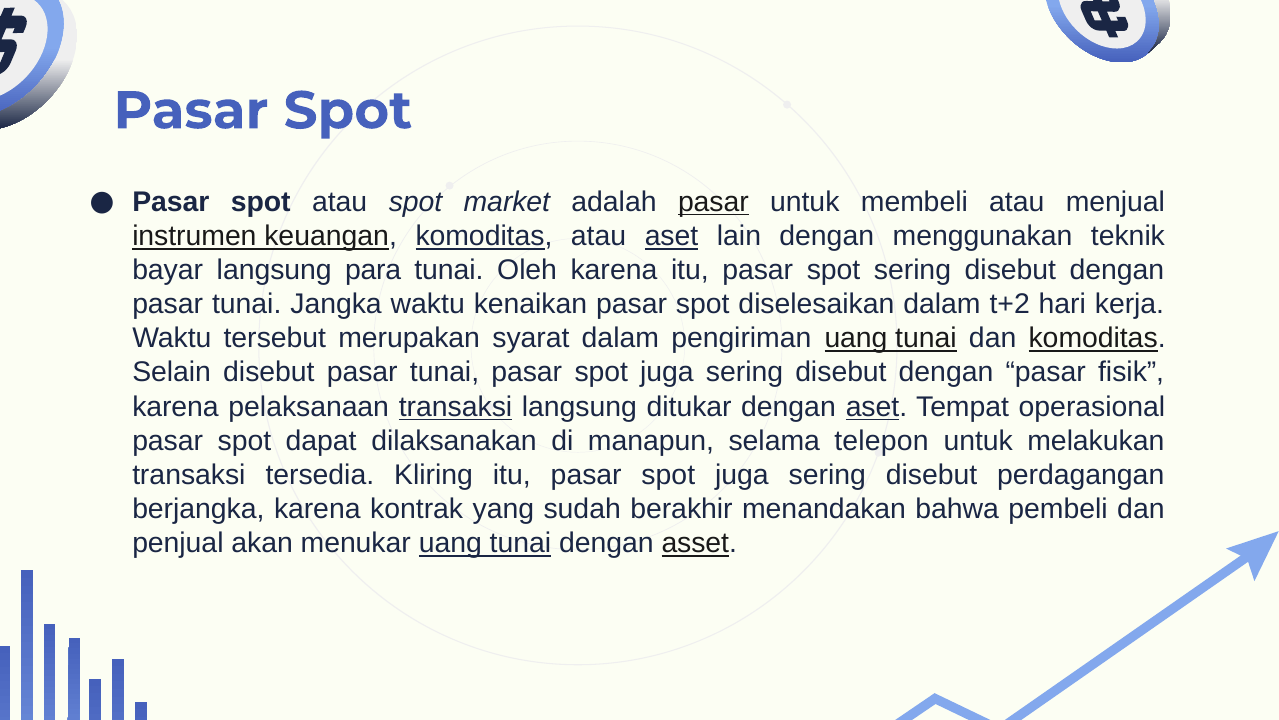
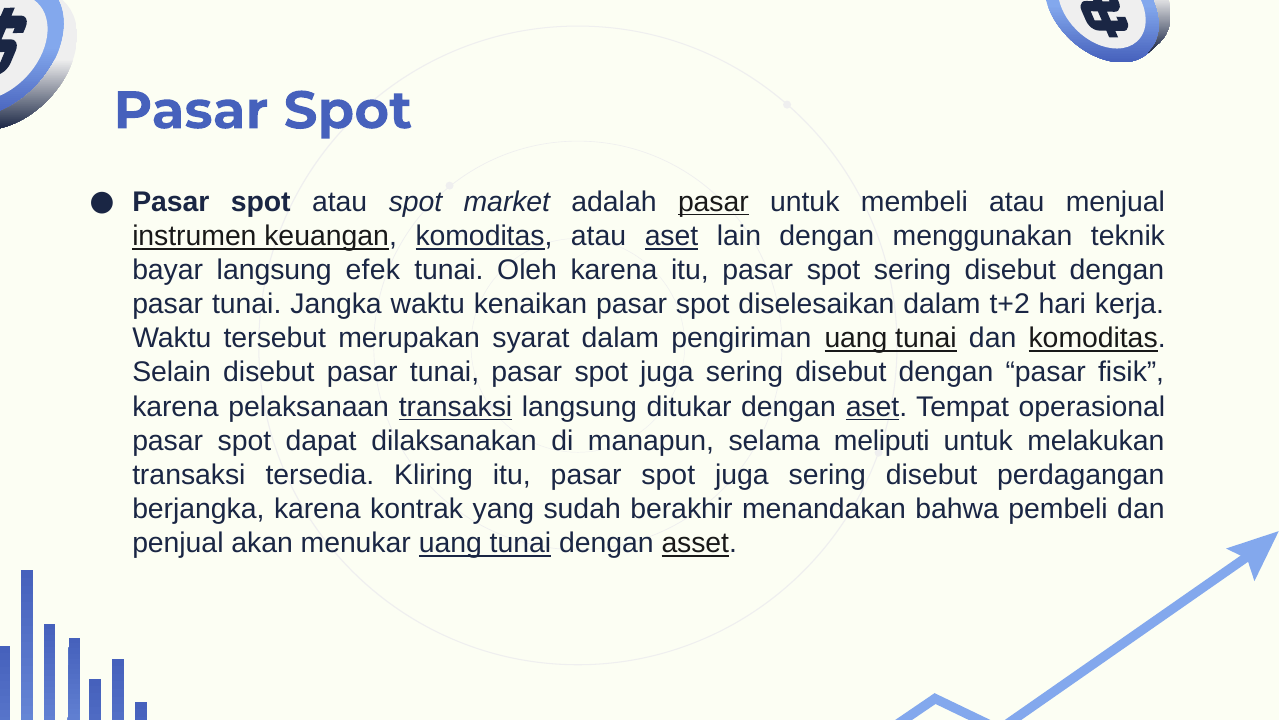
para: para -> efek
telepon: telepon -> meliputi
